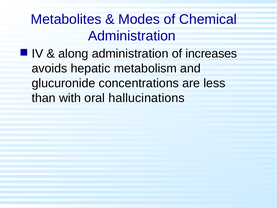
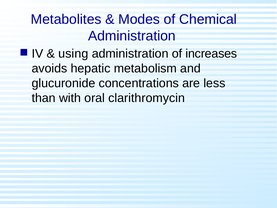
along: along -> using
hallucinations: hallucinations -> clarithromycin
